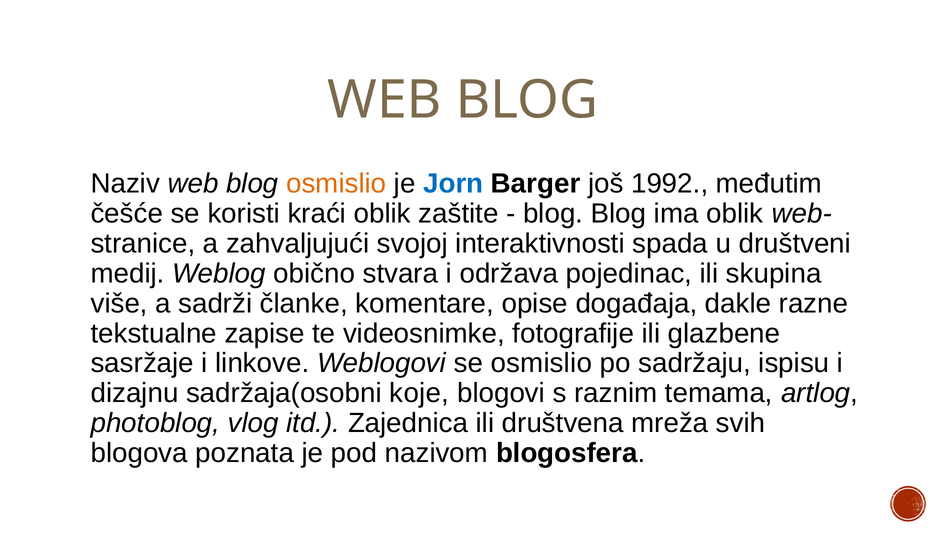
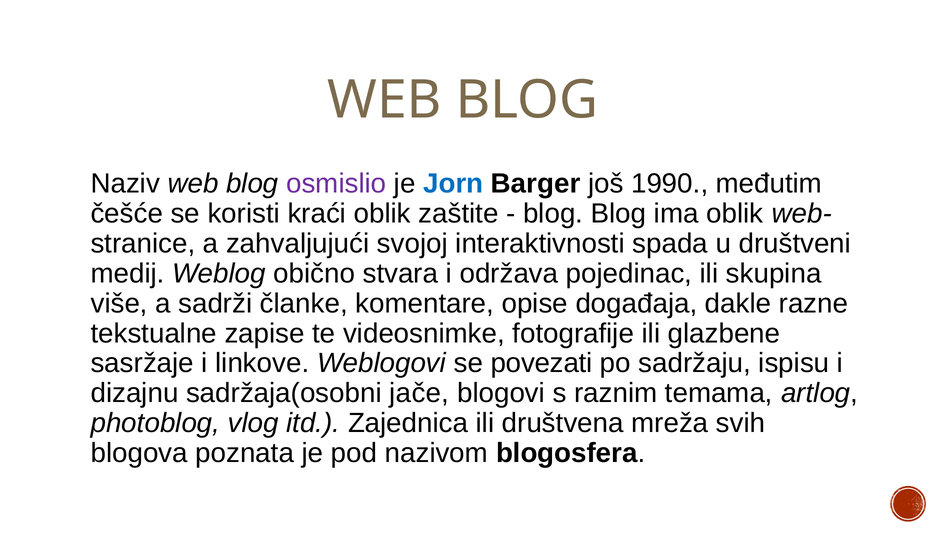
osmislio at (336, 184) colour: orange -> purple
1992: 1992 -> 1990
se osmislio: osmislio -> povezati
koje: koje -> jače
